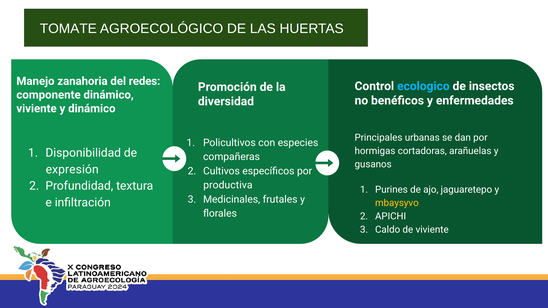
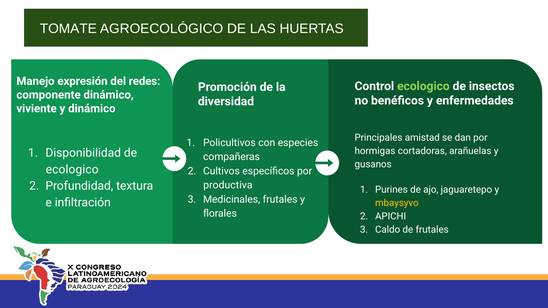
zanahoria: zanahoria -> expresión
ecologico at (423, 86) colour: light blue -> light green
urbanas: urbanas -> amistad
expresión at (72, 170): expresión -> ecologico
de viviente: viviente -> frutales
